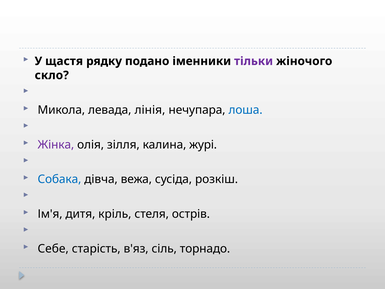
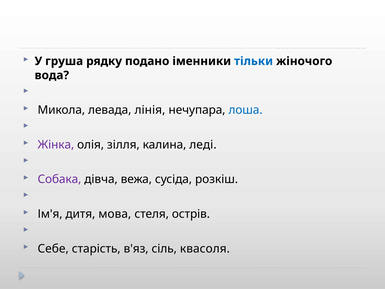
щастя: щастя -> груша
тільки colour: purple -> blue
скло: скло -> вода
журі: журі -> леді
Собака colour: blue -> purple
кріль: кріль -> мова
торнадо: торнадо -> квасоля
